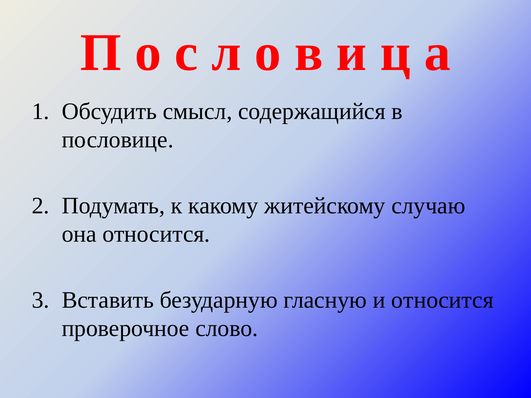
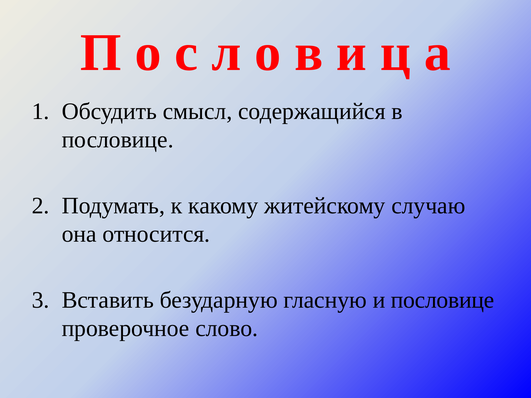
и относится: относится -> пословице
